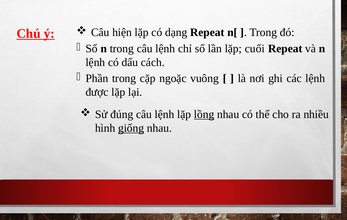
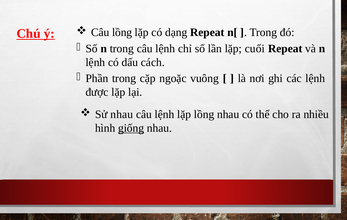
Câu hiện: hiện -> lồng
Sử đúng: đúng -> nhau
lồng at (204, 115) underline: present -> none
